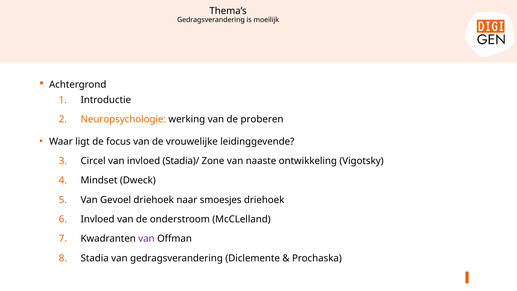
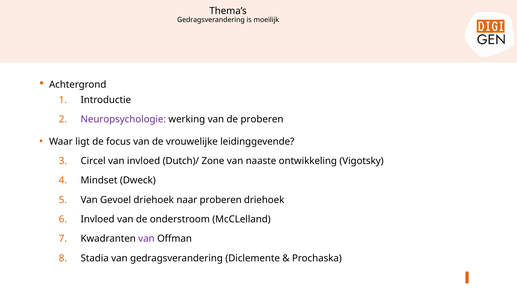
Neuropsychologie colour: orange -> purple
Stadia)/: Stadia)/ -> Dutch)/
naar smoesjes: smoesjes -> proberen
